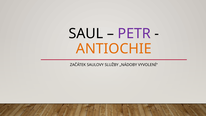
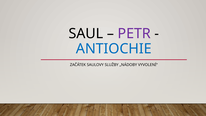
ANTIOCHIE colour: orange -> blue
